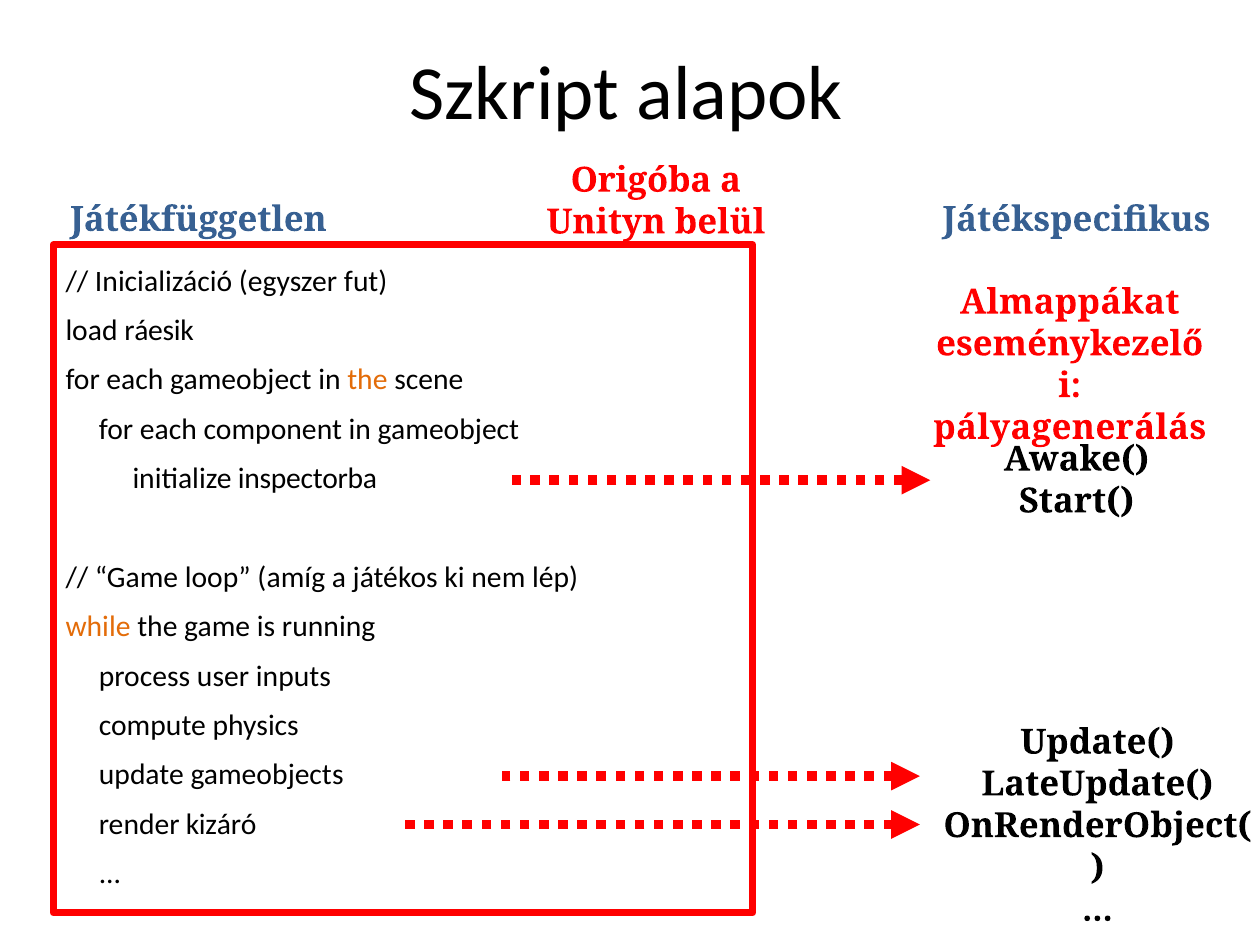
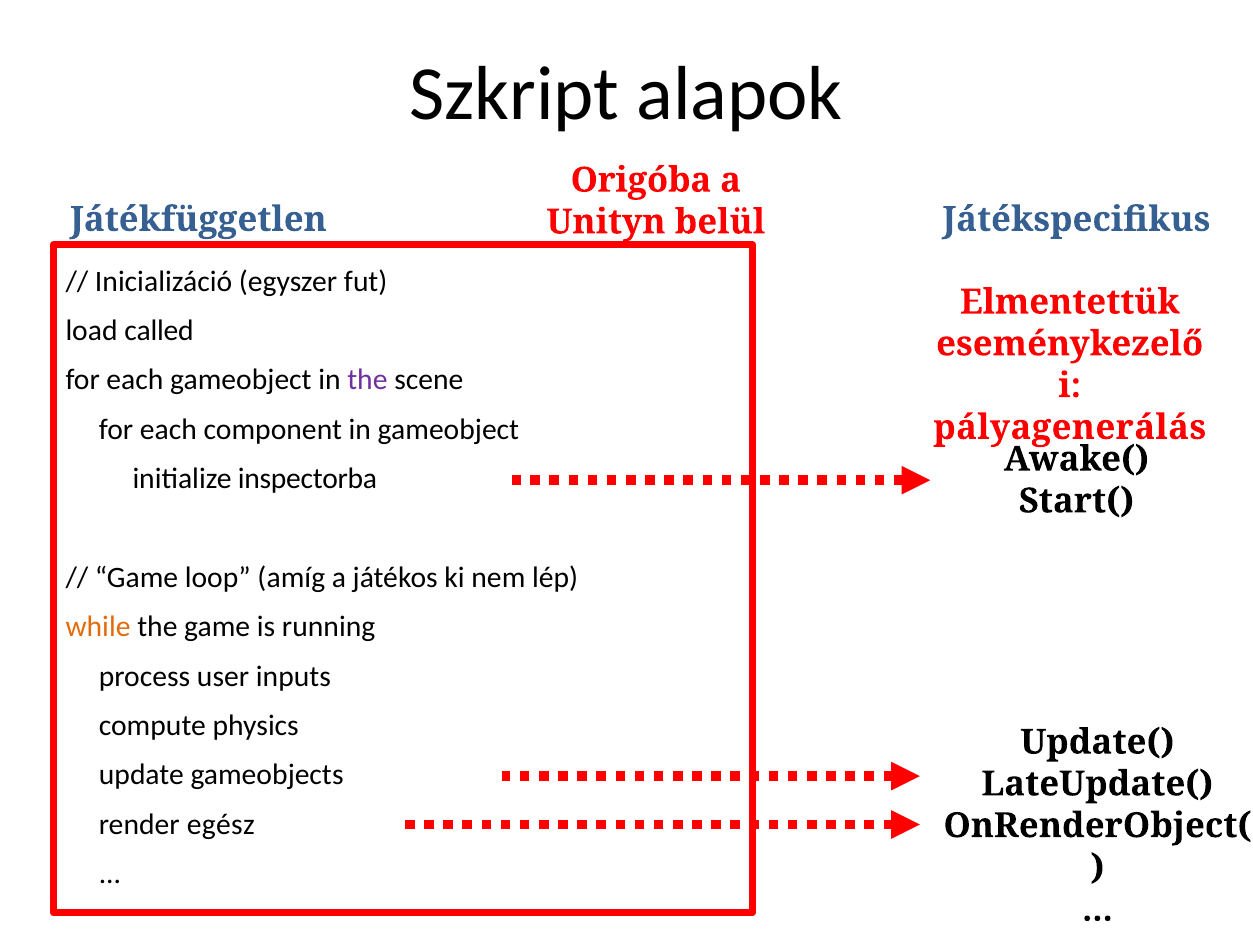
Almappákat: Almappákat -> Elmentettük
ráesik: ráesik -> called
the at (367, 380) colour: orange -> purple
kizáró: kizáró -> egész
